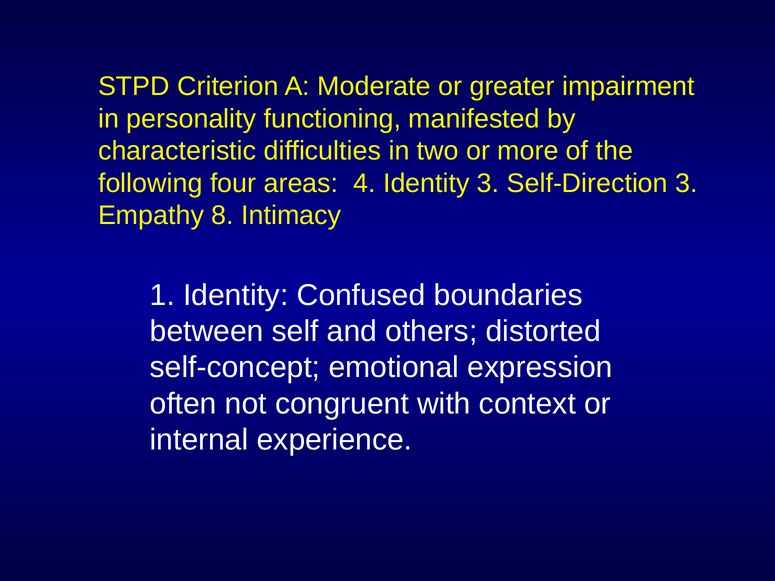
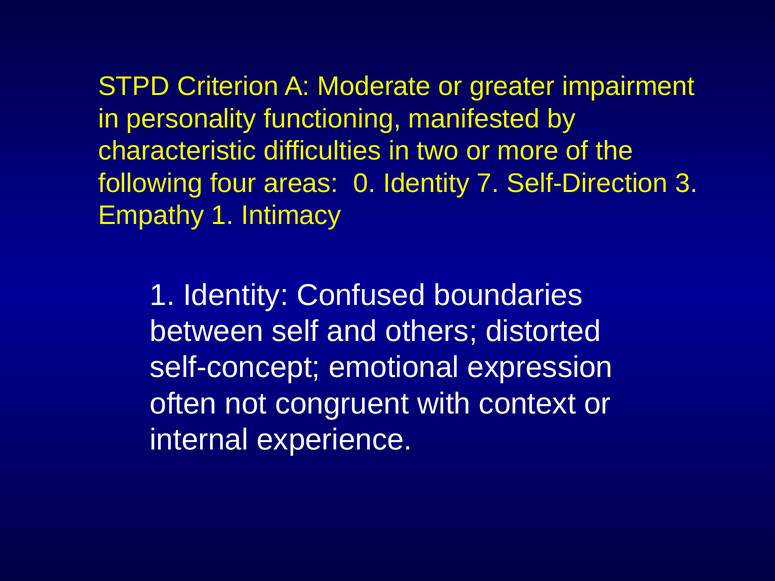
4: 4 -> 0
Identity 3: 3 -> 7
Empathy 8: 8 -> 1
